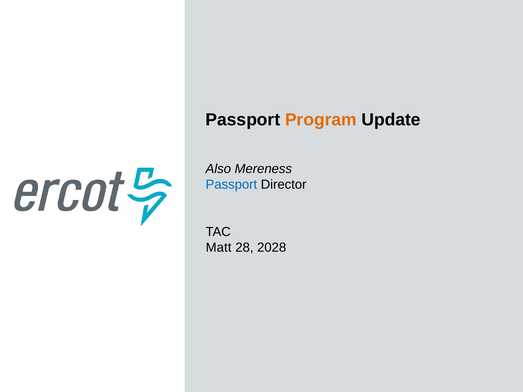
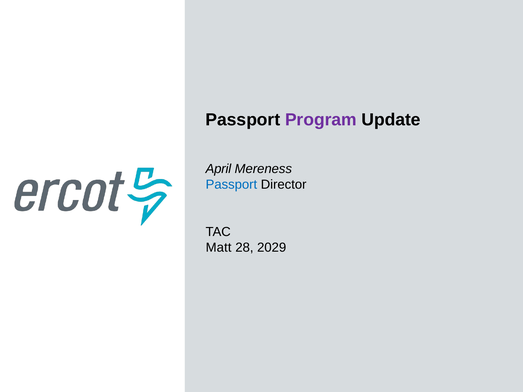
Program colour: orange -> purple
Also: Also -> April
2028: 2028 -> 2029
